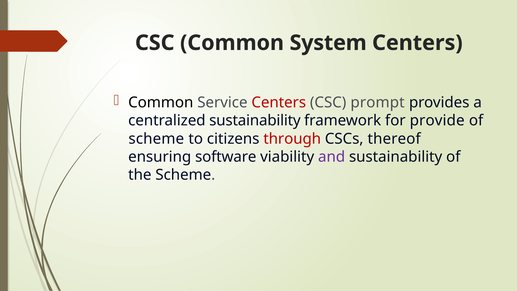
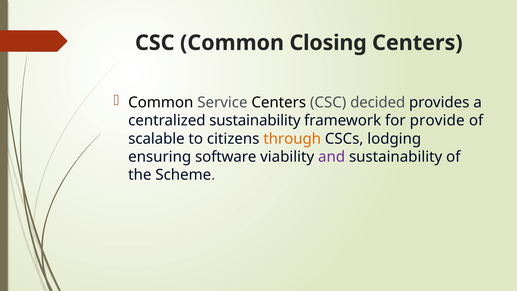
System: System -> Closing
Centers at (279, 102) colour: red -> black
prompt: prompt -> decided
scheme at (156, 139): scheme -> scalable
through colour: red -> orange
thereof: thereof -> lodging
